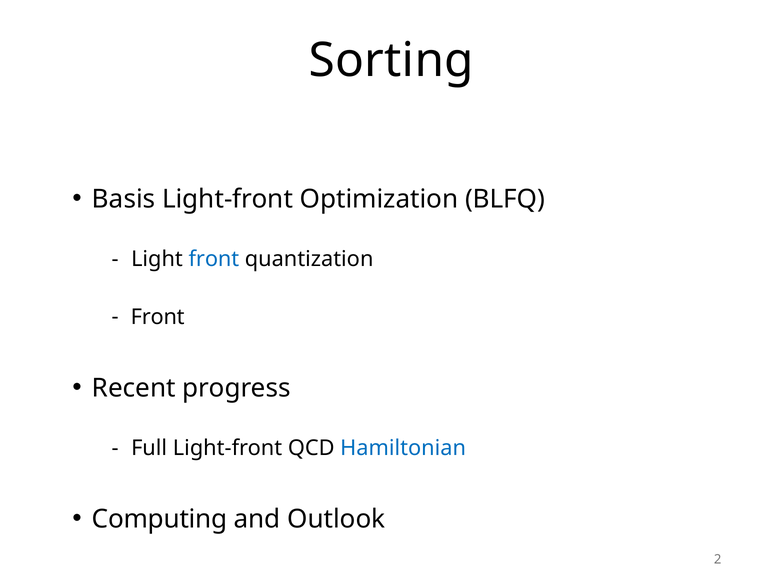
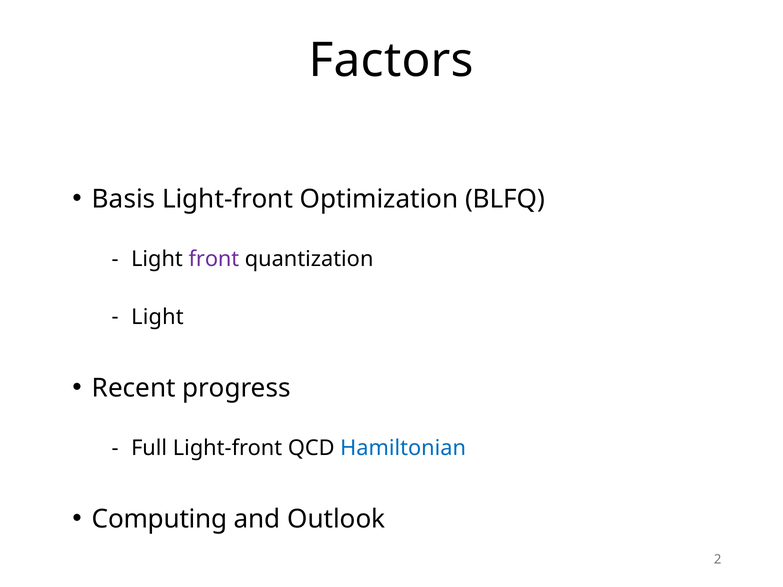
Sorting: Sorting -> Factors
front at (214, 259) colour: blue -> purple
Front at (158, 317): Front -> Light
